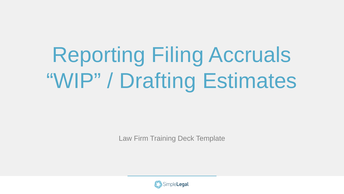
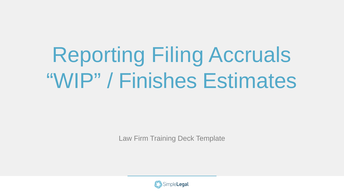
Drafting: Drafting -> Finishes
